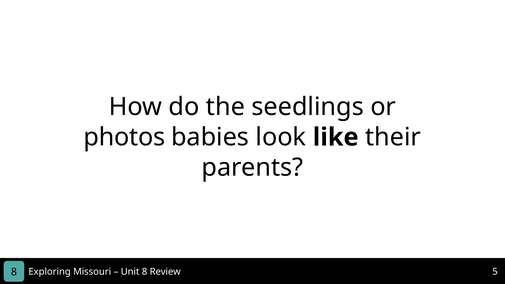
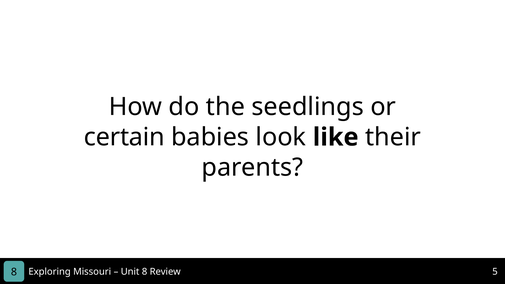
photos: photos -> certain
